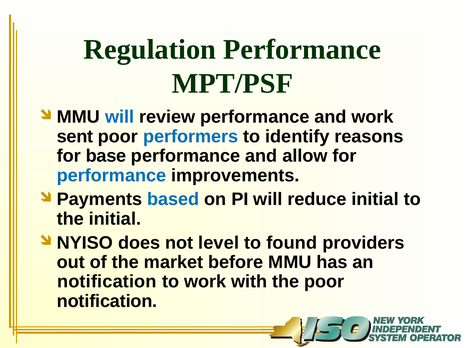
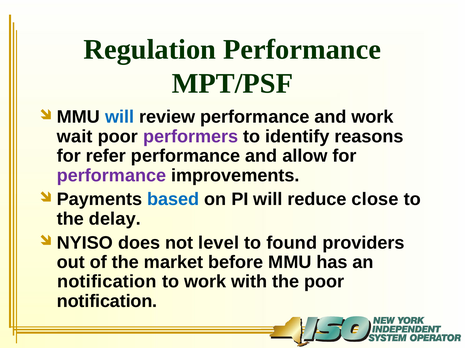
sent: sent -> wait
performers colour: blue -> purple
base: base -> refer
performance at (112, 176) colour: blue -> purple
reduce initial: initial -> close
the initial: initial -> delay
